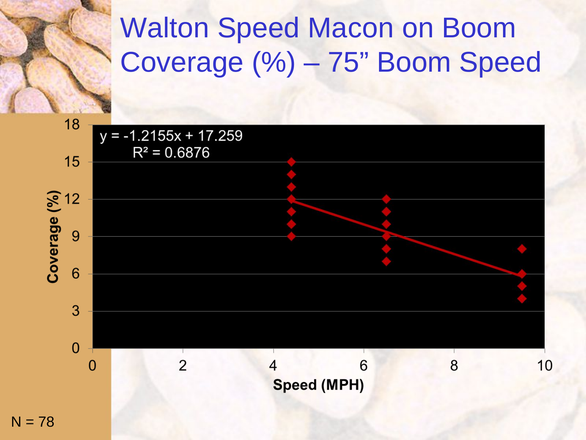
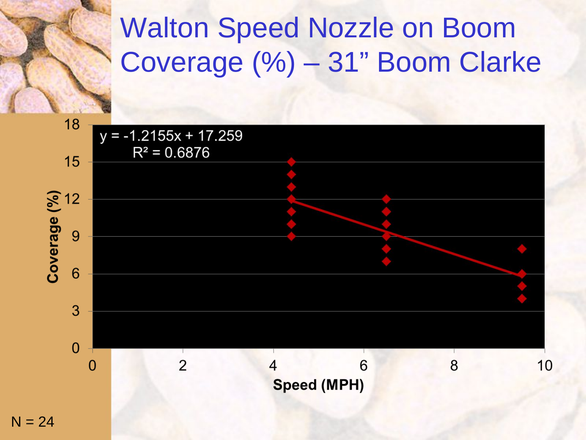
Macon: Macon -> Nozzle
75: 75 -> 31
Boom Speed: Speed -> Clarke
78: 78 -> 24
